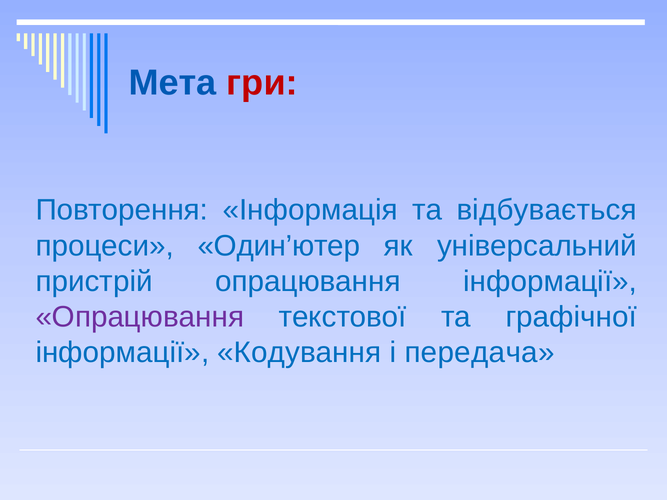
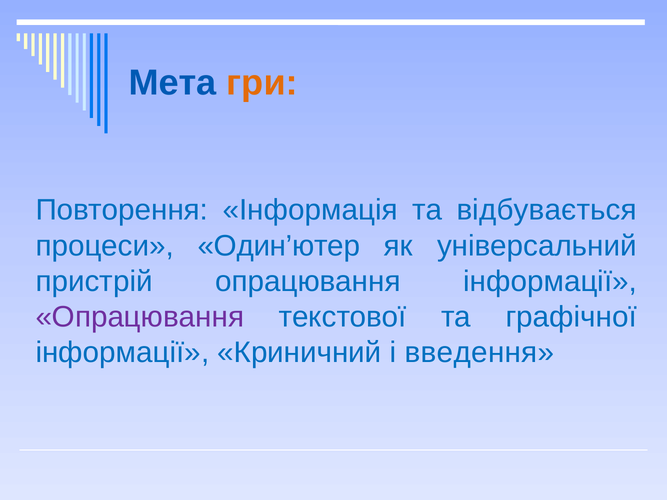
гри colour: red -> orange
Кодування: Кодування -> Криничний
передача: передача -> введення
